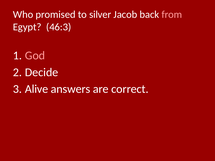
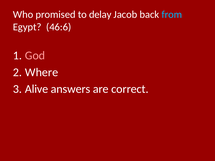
silver: silver -> delay
from colour: pink -> light blue
46:3: 46:3 -> 46:6
Decide: Decide -> Where
